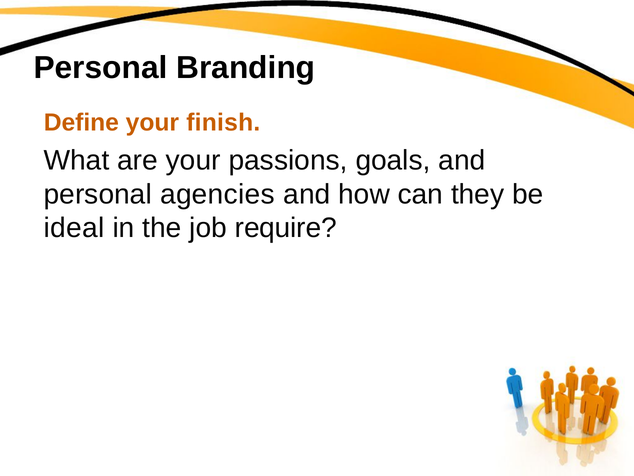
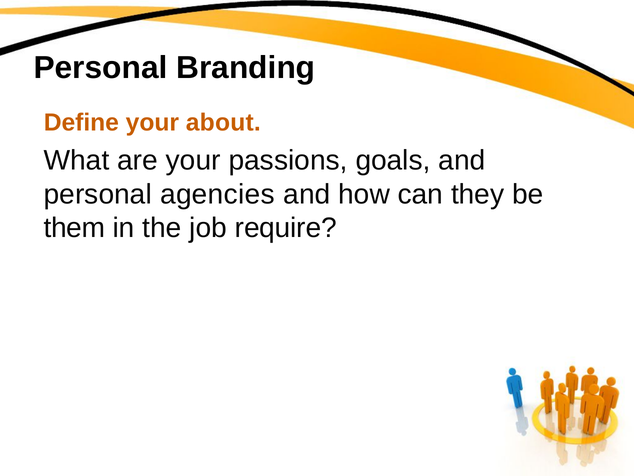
finish: finish -> about
ideal: ideal -> them
